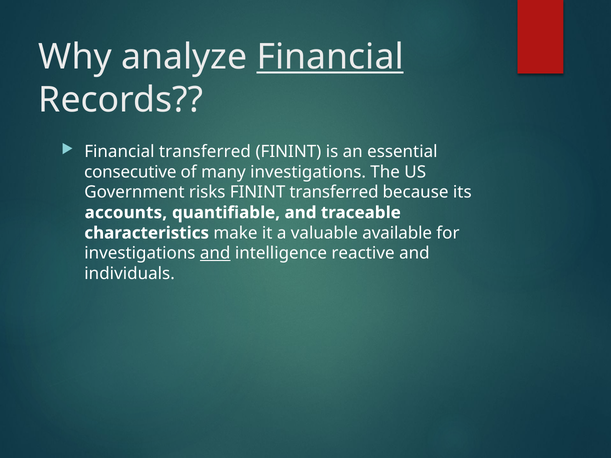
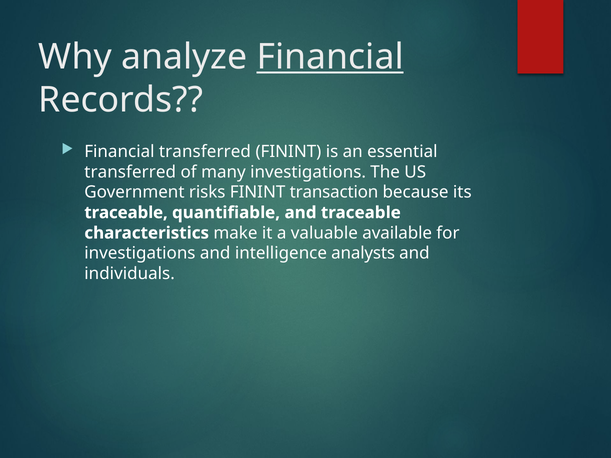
consecutive at (130, 172): consecutive -> transferred
FININT transferred: transferred -> transaction
accounts at (126, 213): accounts -> traceable
and at (215, 253) underline: present -> none
reactive: reactive -> analysts
